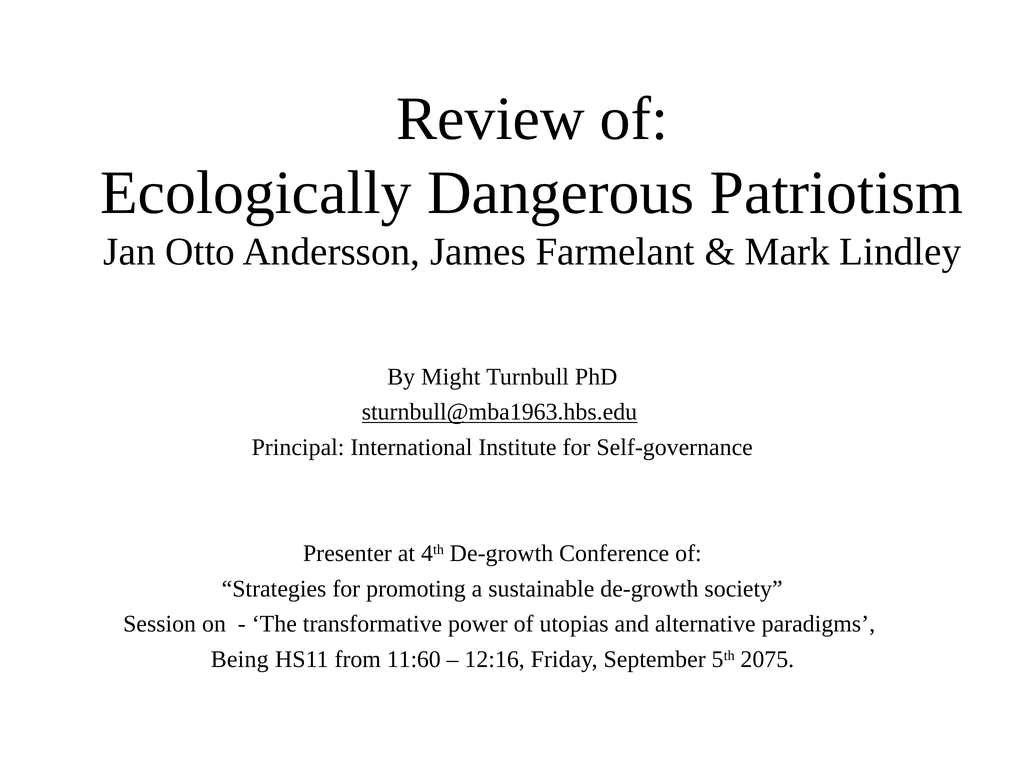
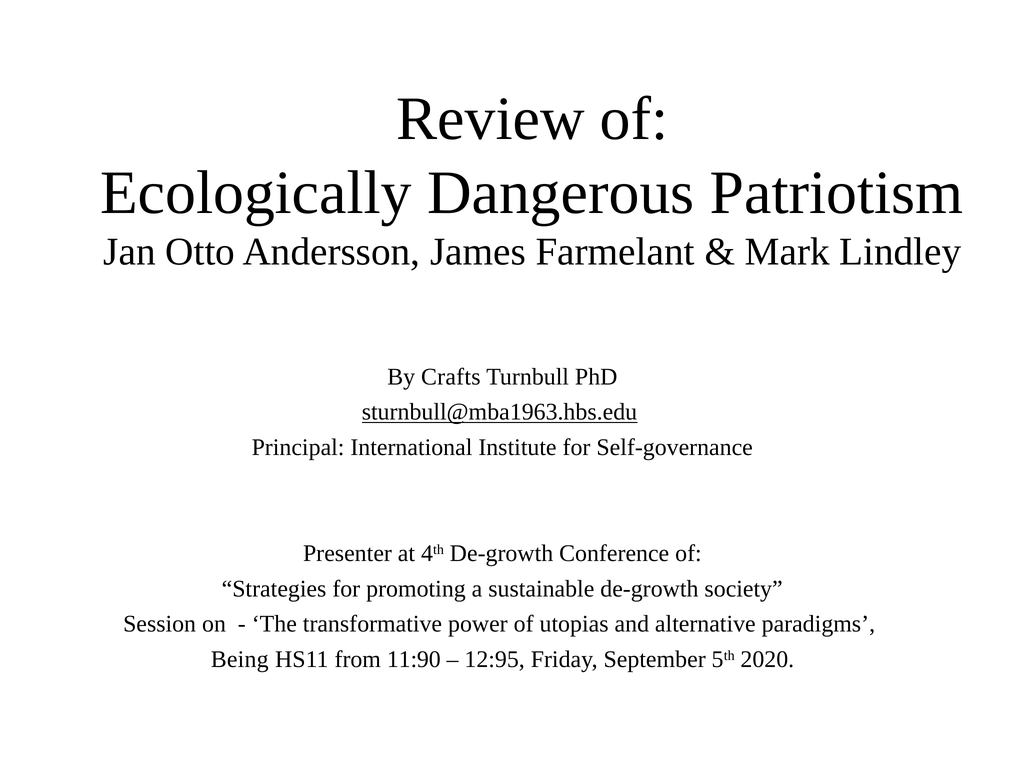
Might: Might -> Crafts
11:60: 11:60 -> 11:90
12:16: 12:16 -> 12:95
2075: 2075 -> 2020
